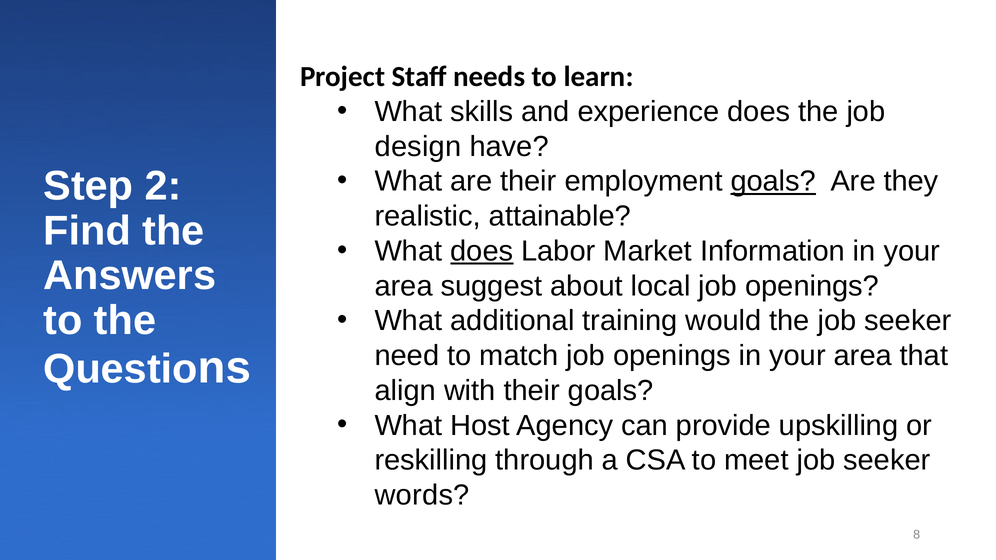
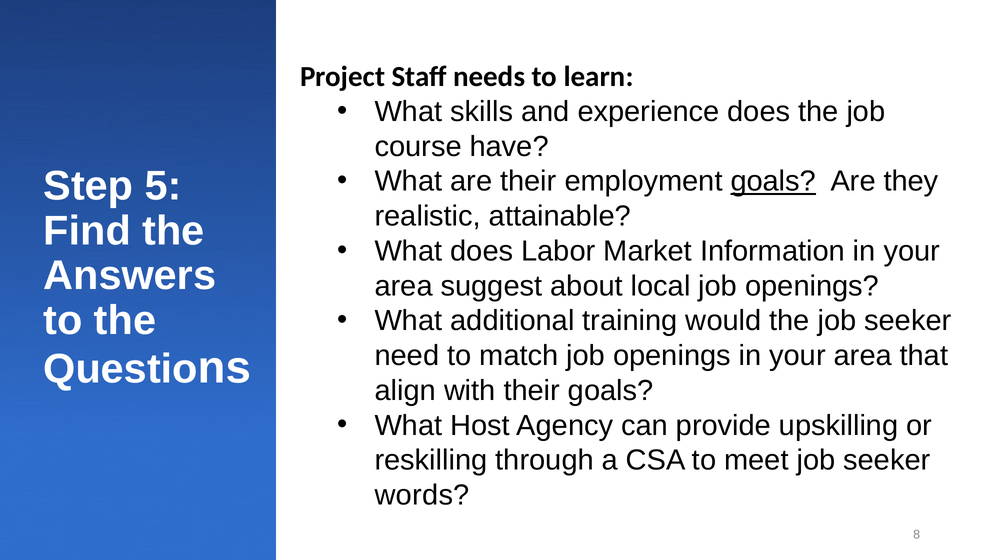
design: design -> course
2: 2 -> 5
does at (482, 251) underline: present -> none
